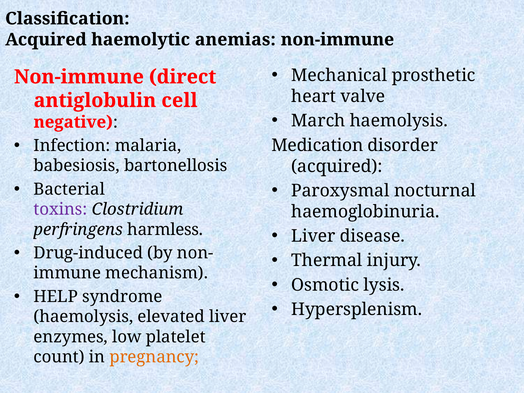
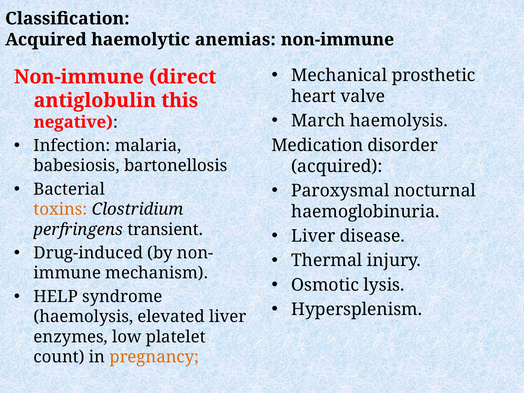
cell: cell -> this
toxins colour: purple -> orange
harmless: harmless -> transient
